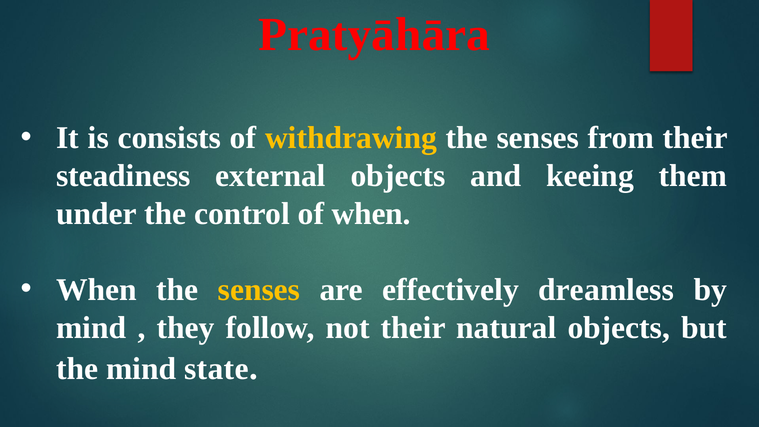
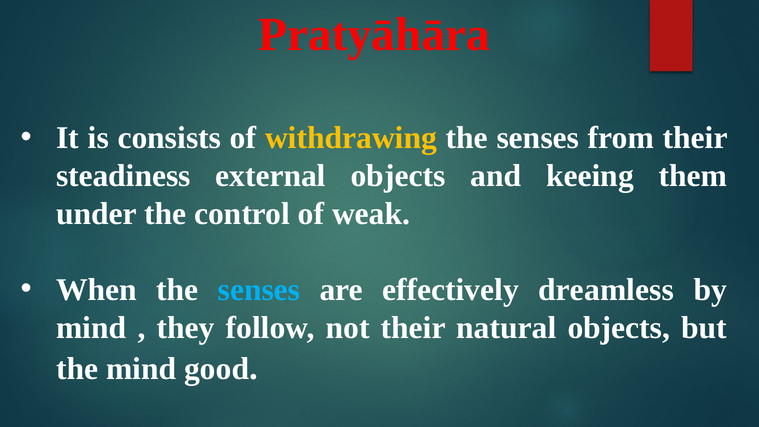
of when: when -> weak
senses at (259, 290) colour: yellow -> light blue
state: state -> good
